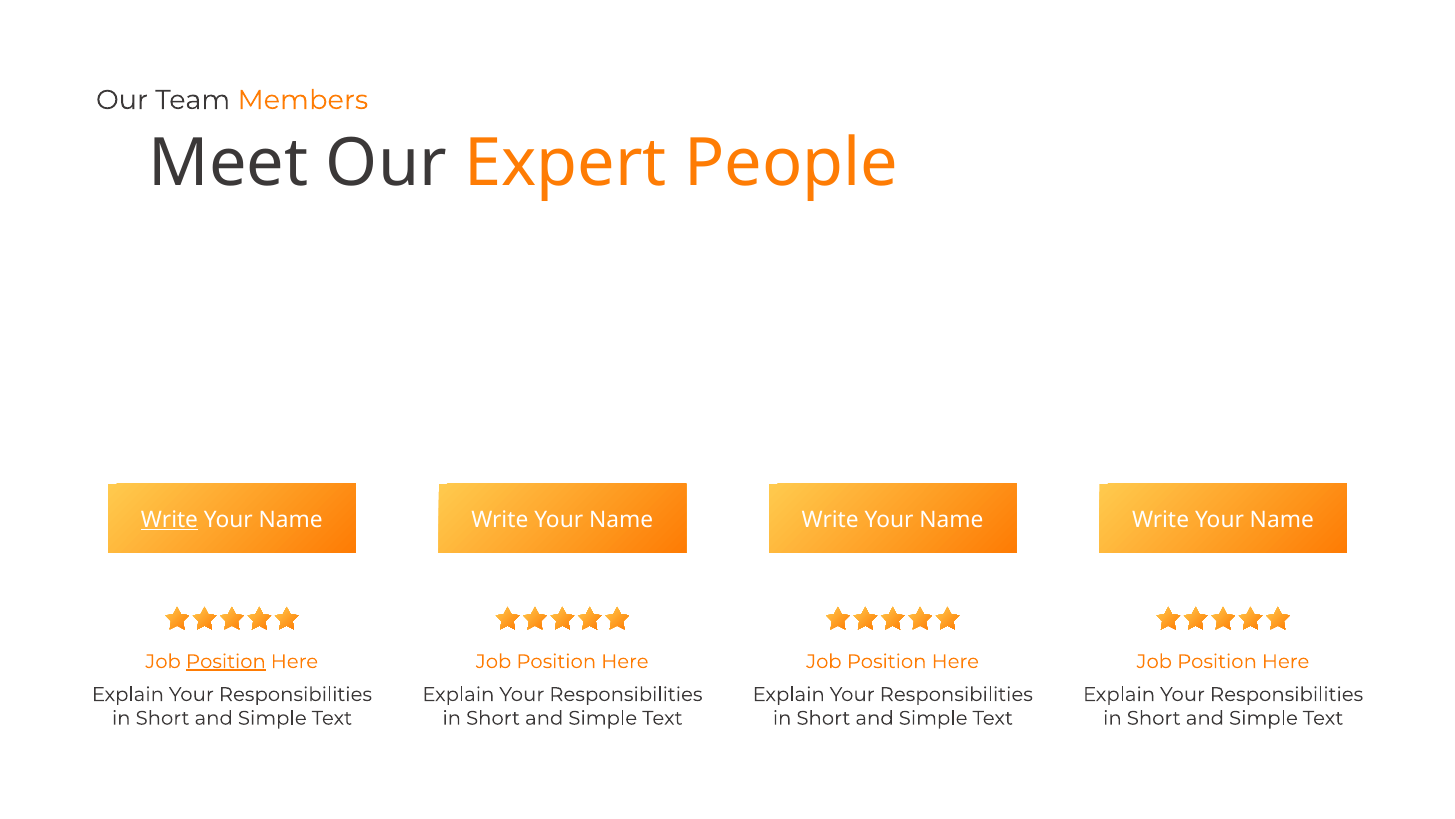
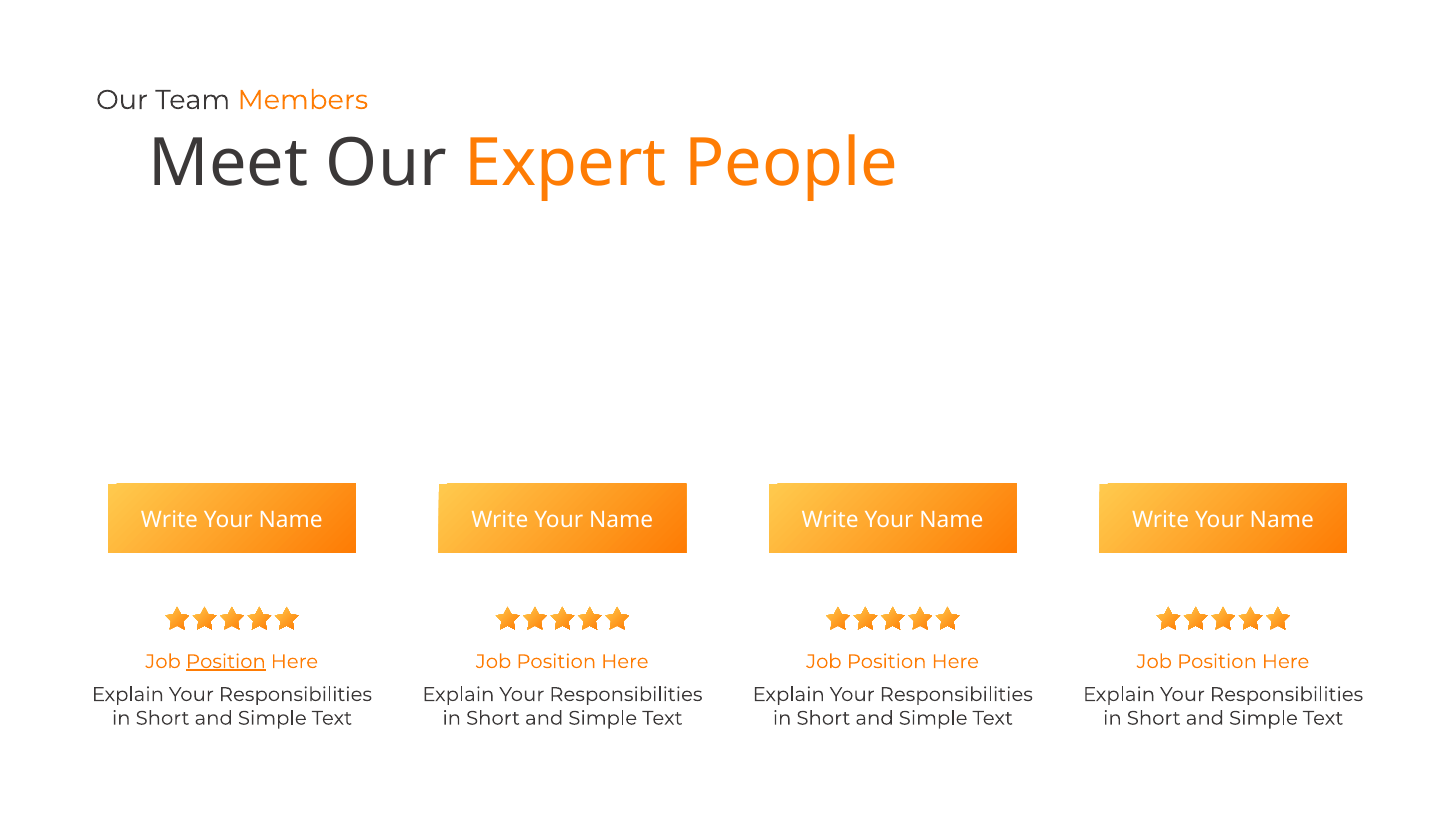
Write at (169, 519) underline: present -> none
